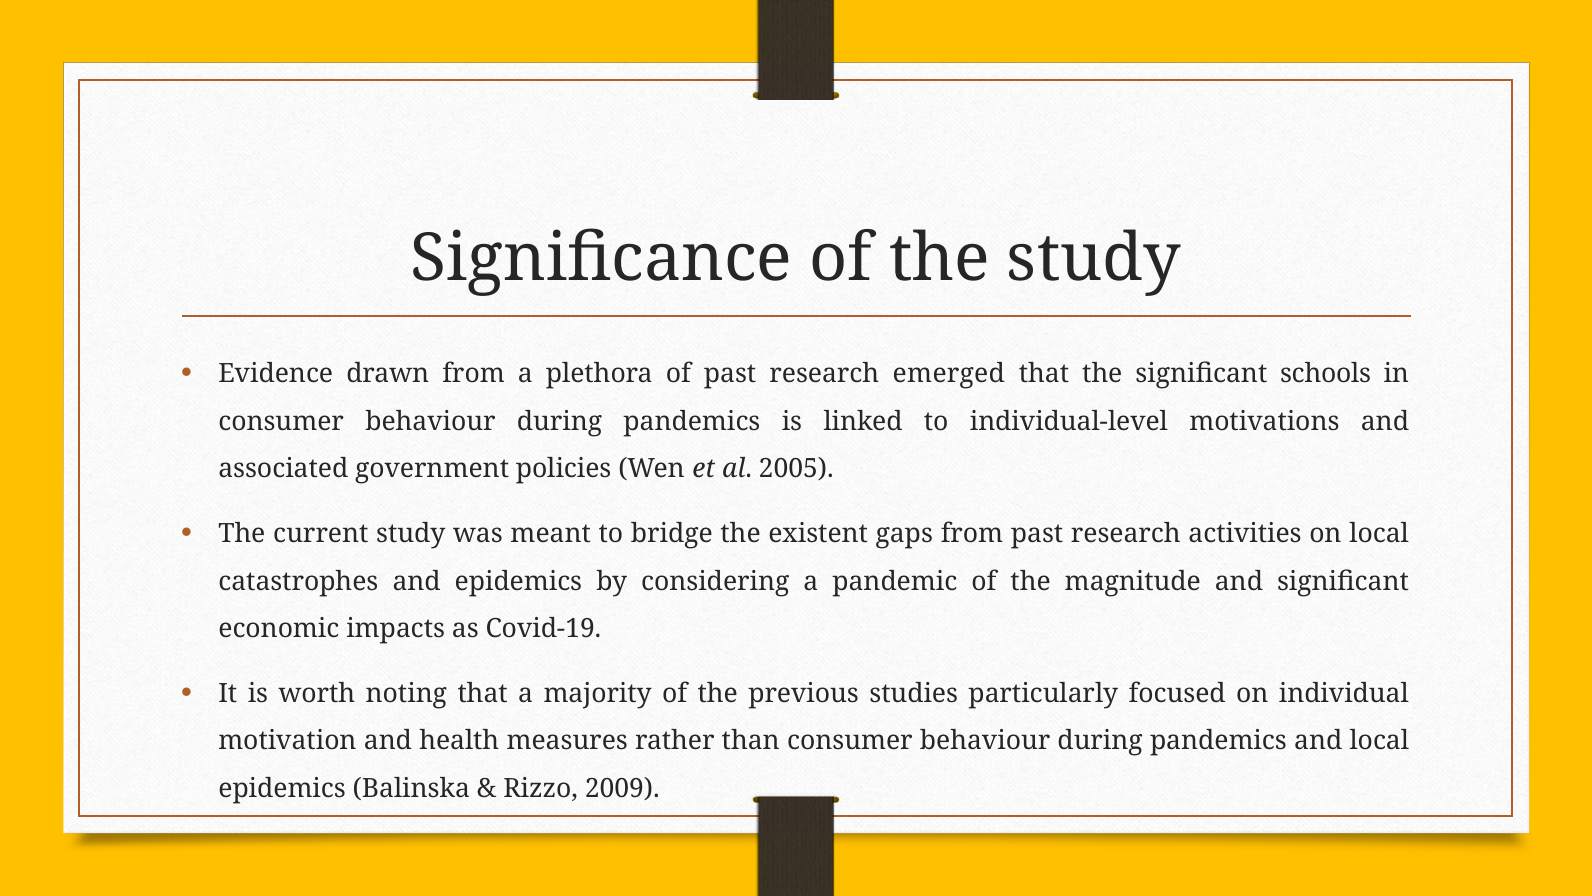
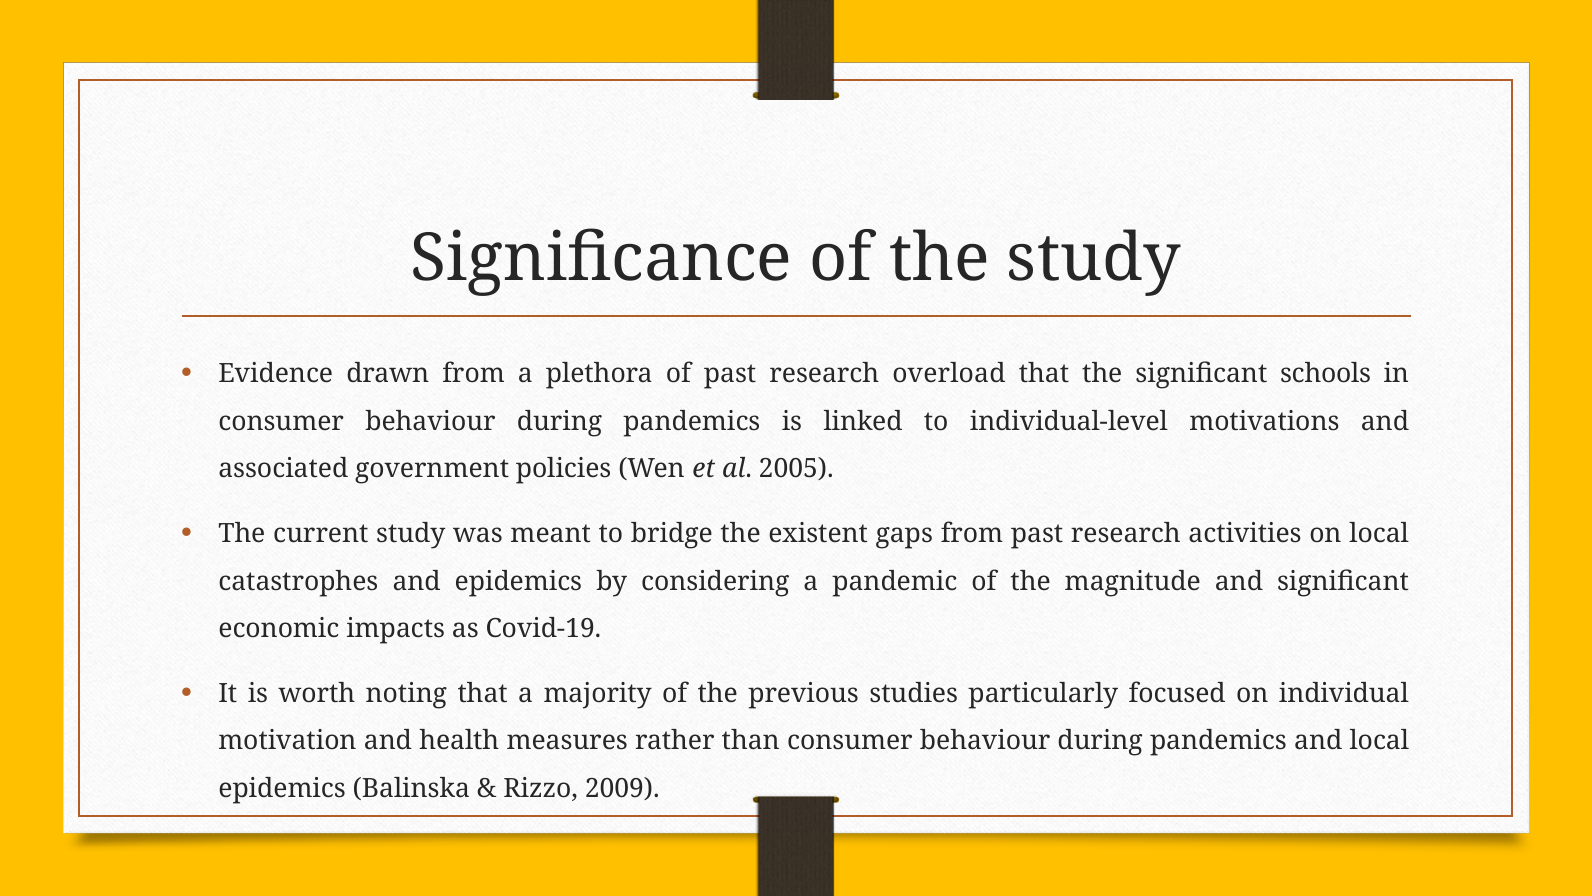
emerged: emerged -> overload
